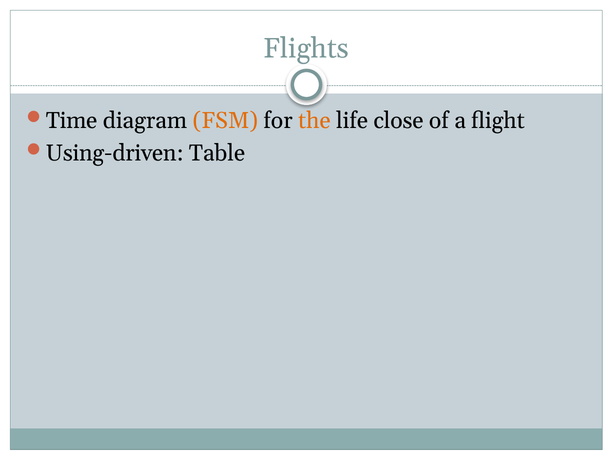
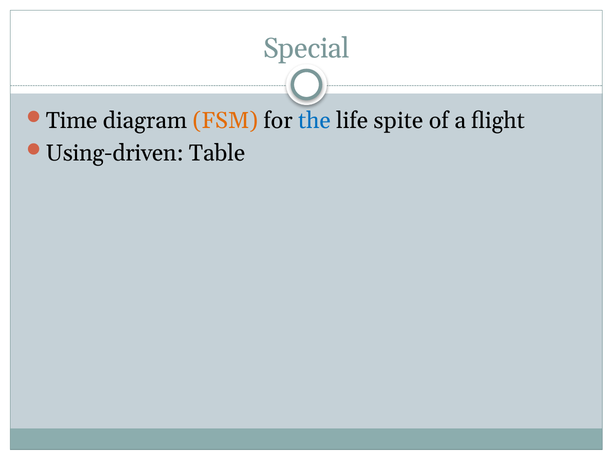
Flights: Flights -> Special
the colour: orange -> blue
close: close -> spite
